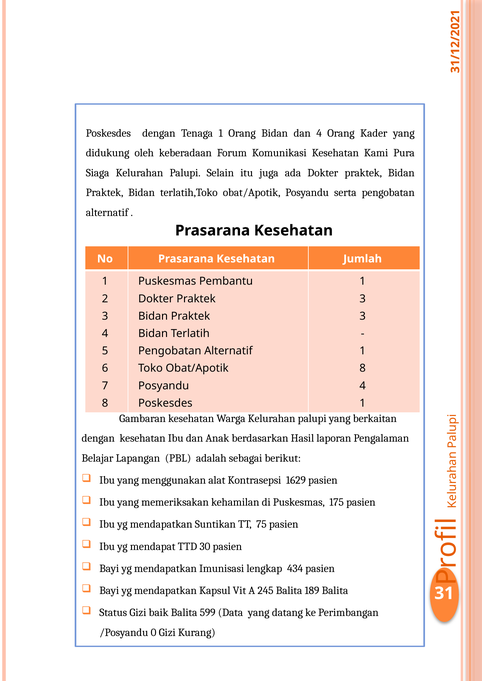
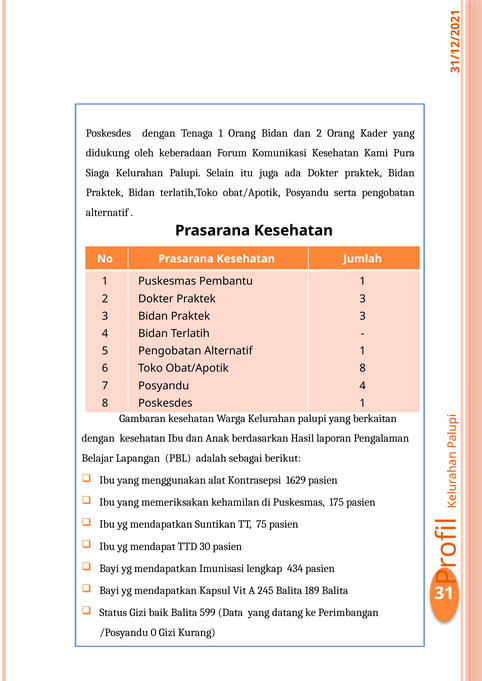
dan 4: 4 -> 2
